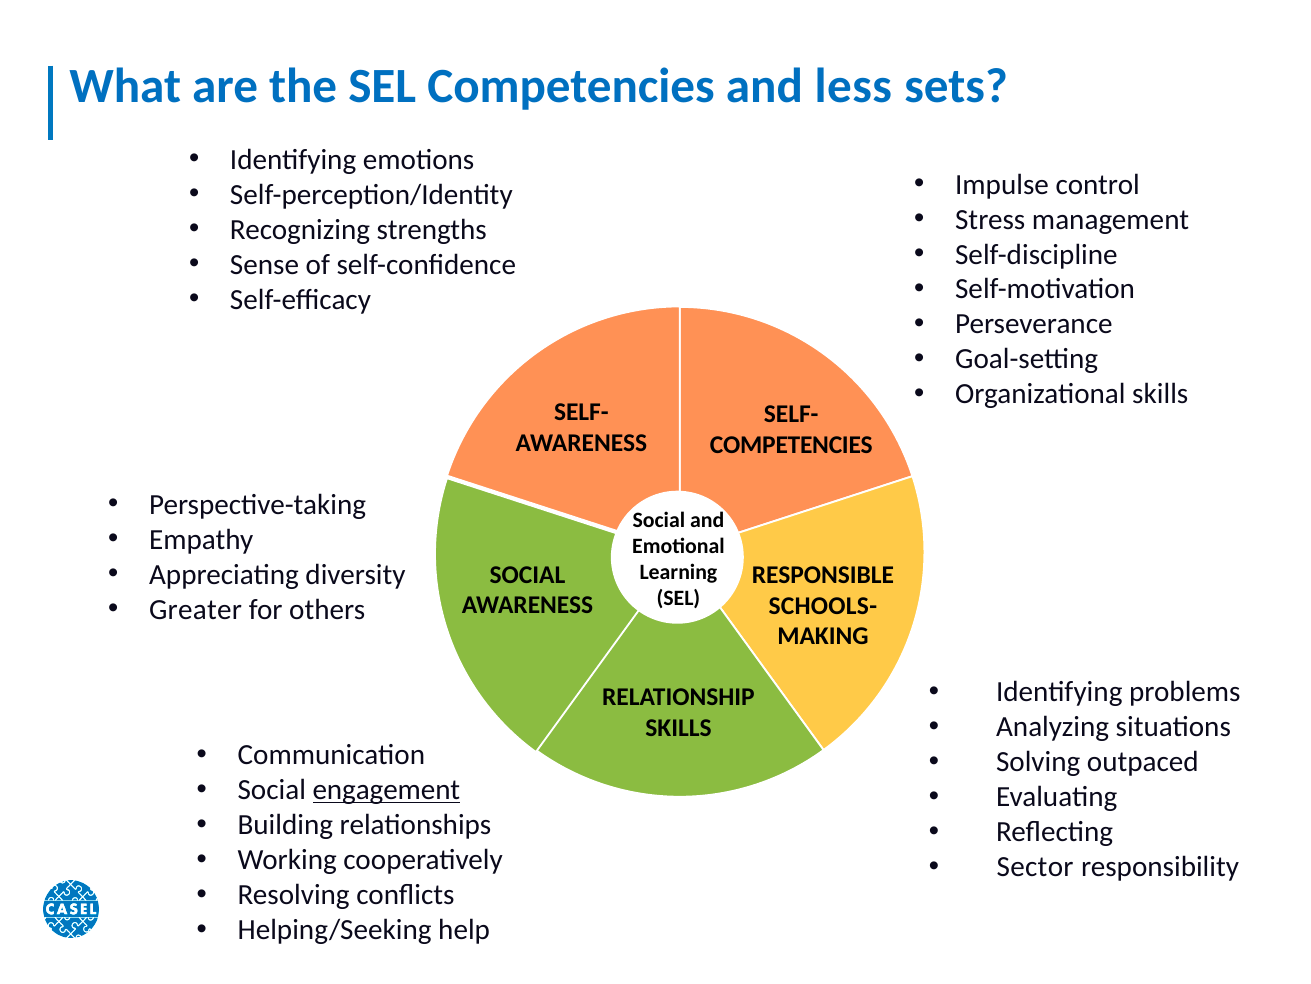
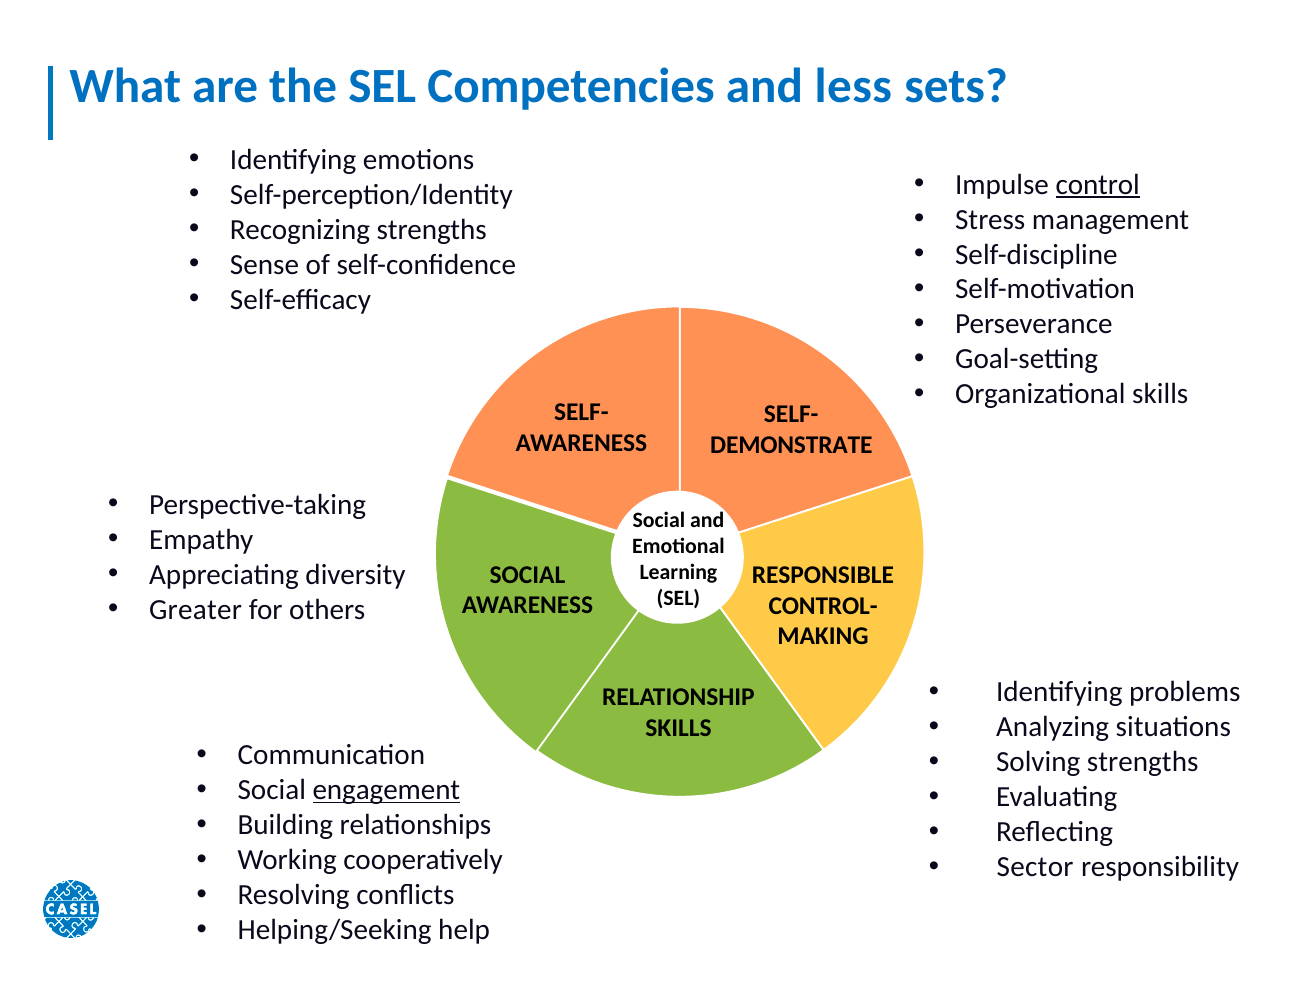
control underline: none -> present
COMPETENCIES at (791, 445): COMPETENCIES -> DEMONSTRATE
SCHOOLS-: SCHOOLS- -> CONTROL-
Solving outpaced: outpaced -> strengths
